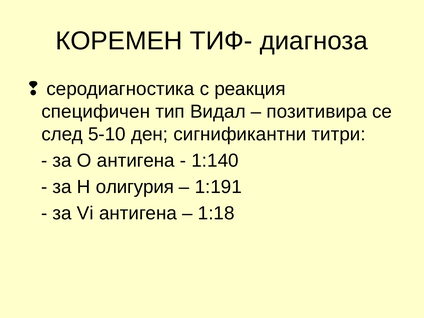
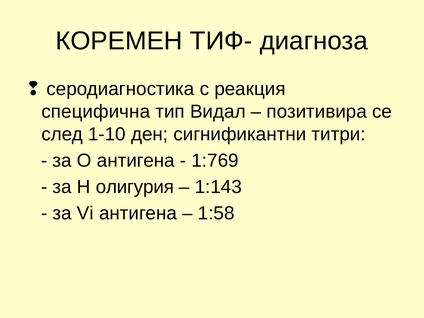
специфичен: специфичен -> специфична
5-10: 5-10 -> 1-10
1:140: 1:140 -> 1:769
1:191: 1:191 -> 1:143
1:18: 1:18 -> 1:58
